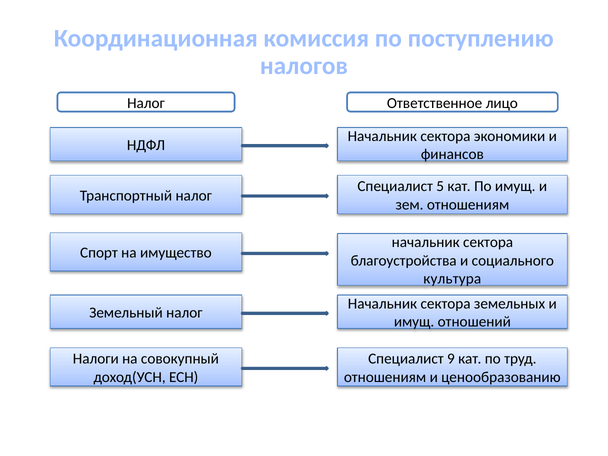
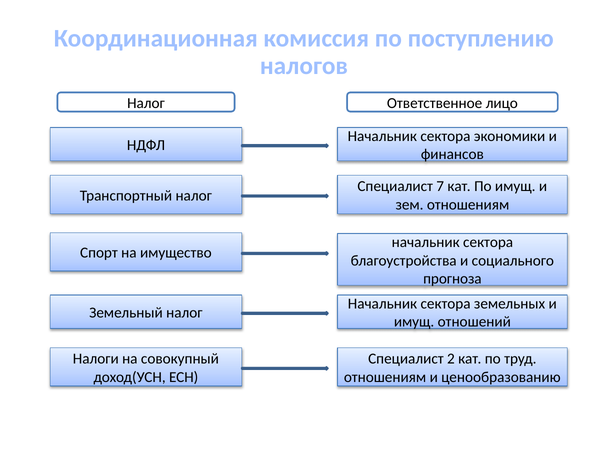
5: 5 -> 7
культура: культура -> прогноза
9: 9 -> 2
